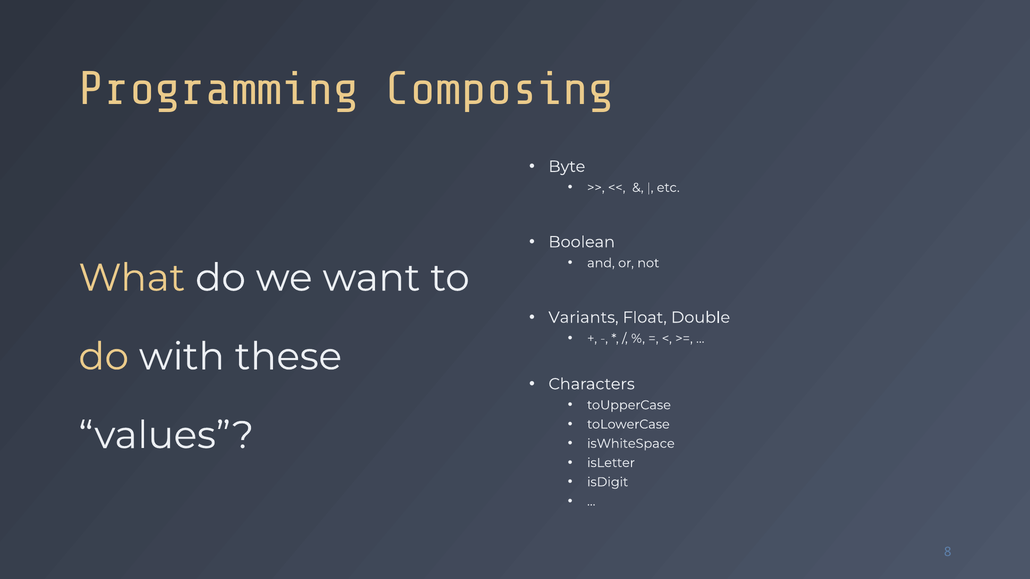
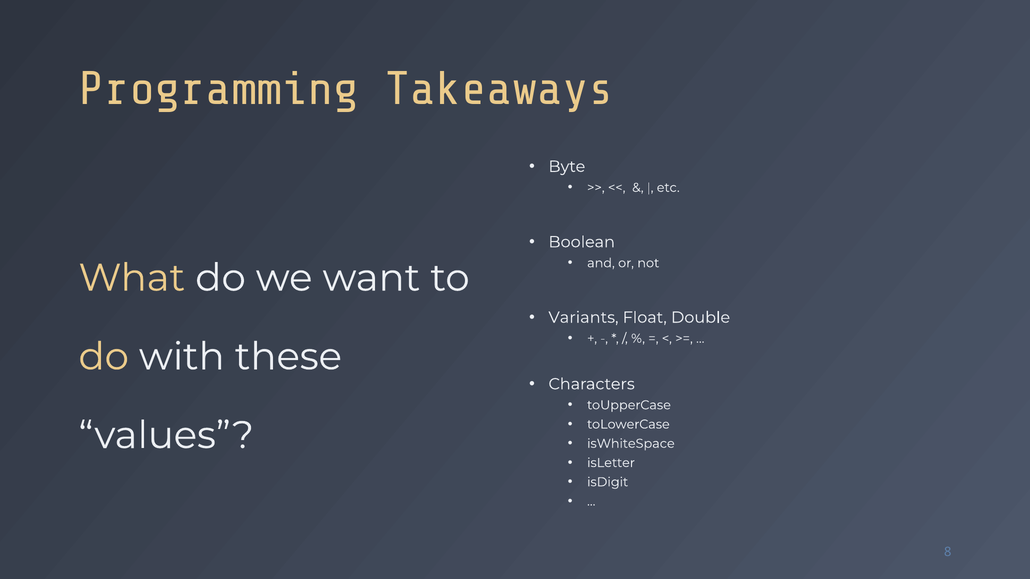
Composing: Composing -> Takeaways
